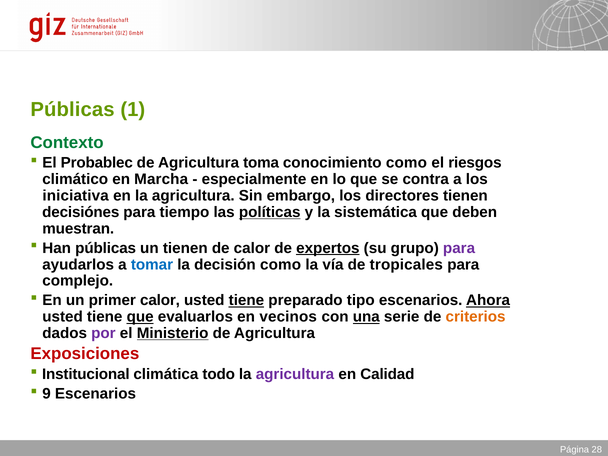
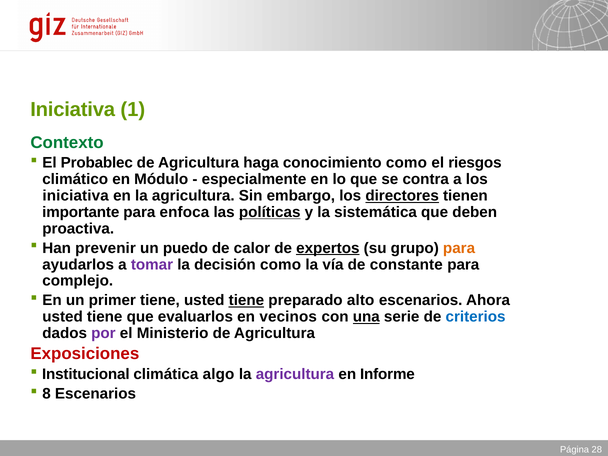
Públicas at (73, 110): Públicas -> Iniciativa
toma: toma -> haga
Marcha: Marcha -> Módulo
directores underline: none -> present
decisiónes: decisiónes -> importante
tiempo: tiempo -> enfoca
muestran: muestran -> proactiva
Han públicas: públicas -> prevenir
un tienen: tienen -> puedo
para at (459, 248) colour: purple -> orange
tomar colour: blue -> purple
tropicales: tropicales -> constante
primer calor: calor -> tiene
tipo: tipo -> alto
Ahora underline: present -> none
que at (140, 317) underline: present -> none
criterios colour: orange -> blue
Ministerio underline: present -> none
todo: todo -> algo
Calidad: Calidad -> Informe
9: 9 -> 8
